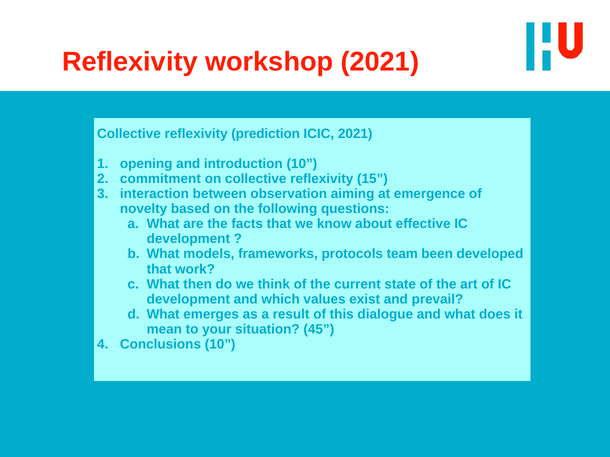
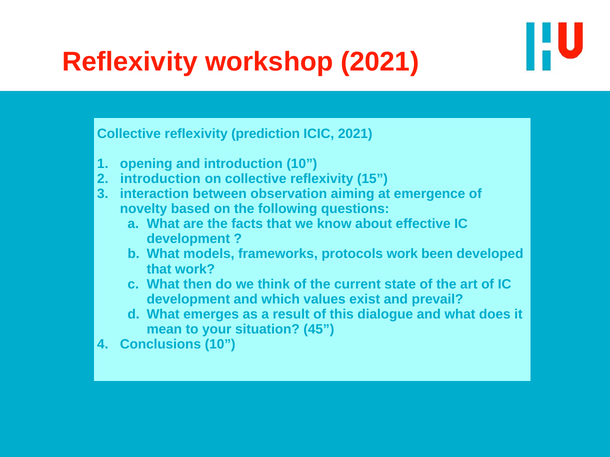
commitment at (160, 179): commitment -> introduction
protocols team: team -> work
